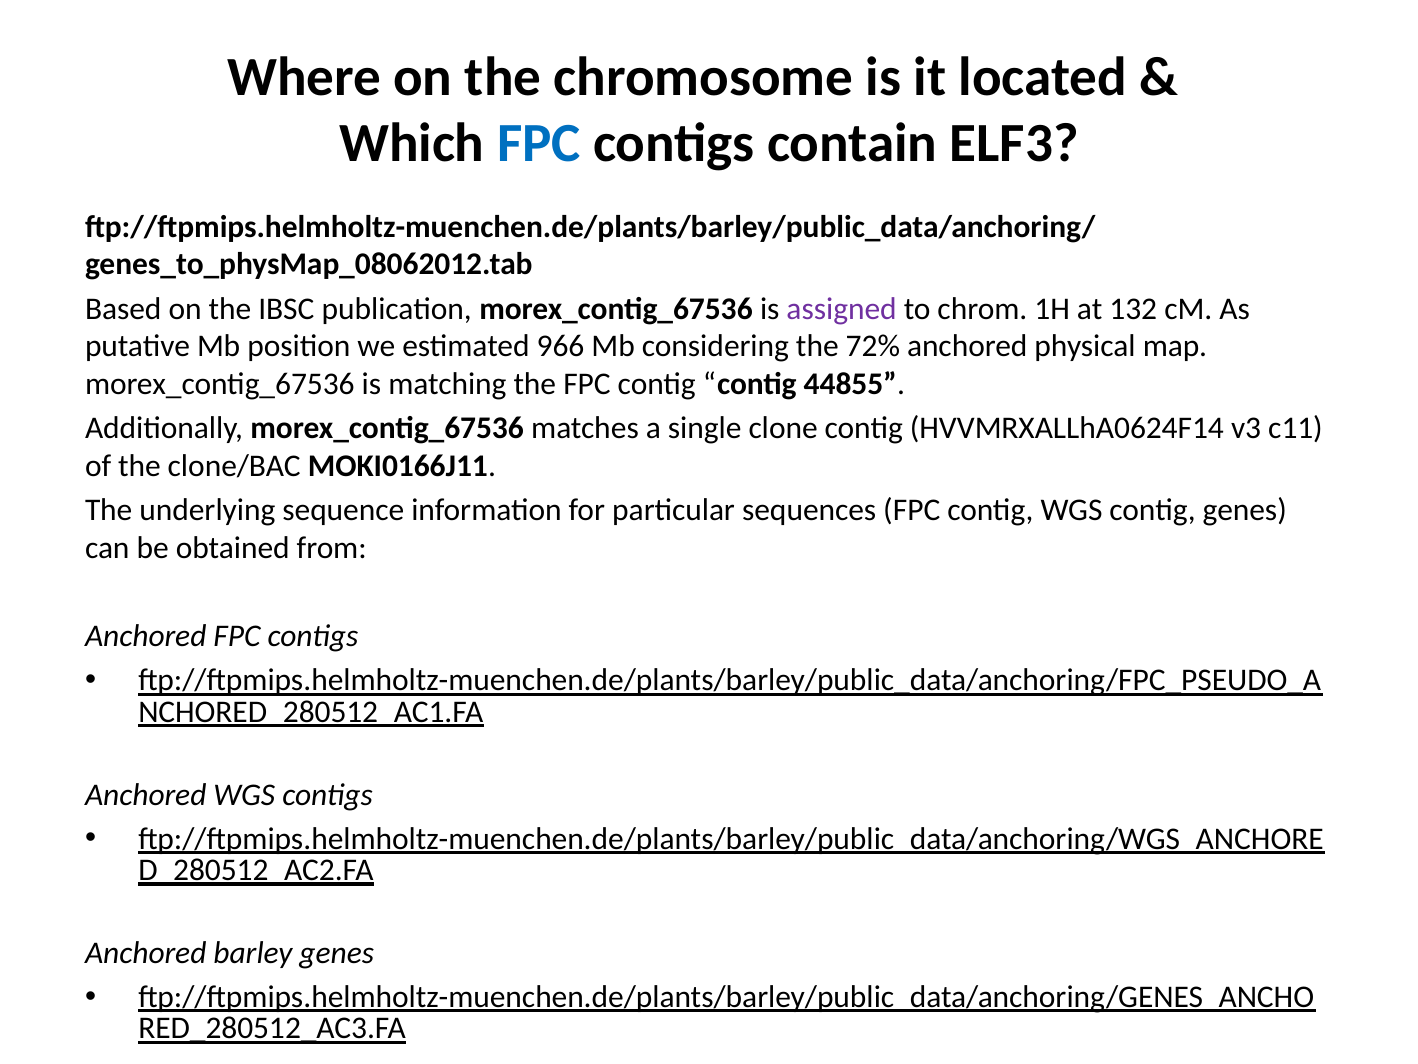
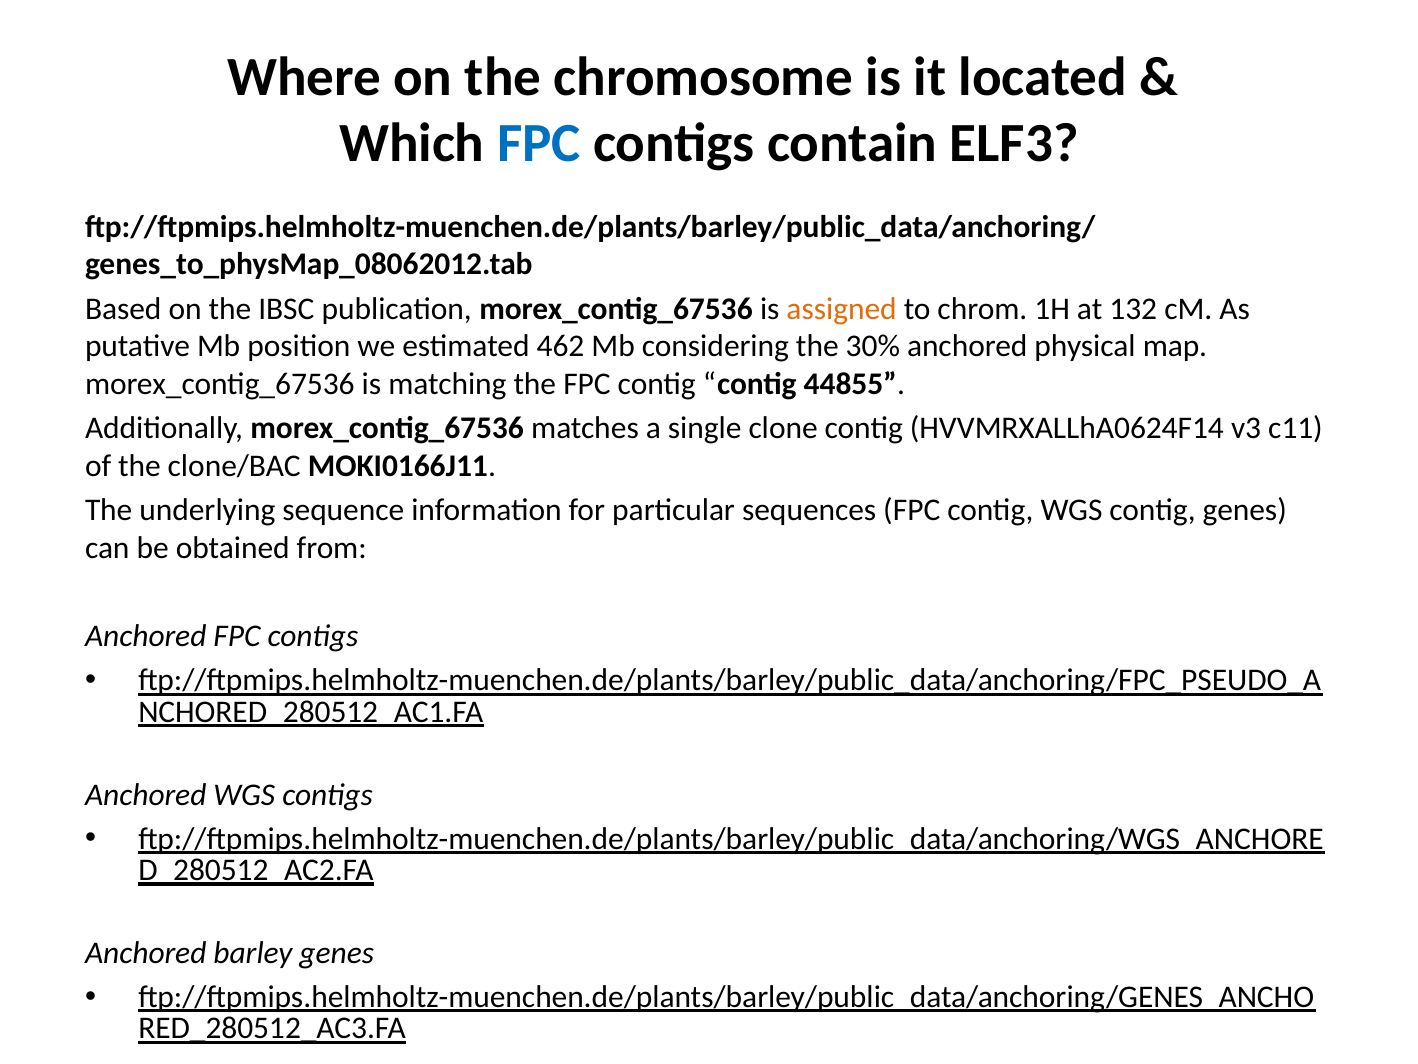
assigned colour: purple -> orange
966: 966 -> 462
72%: 72% -> 30%
